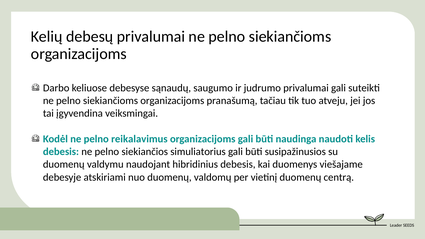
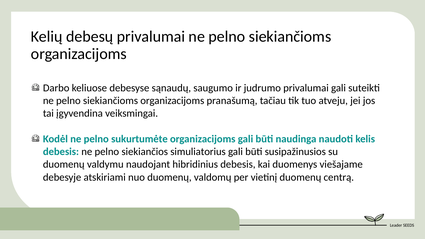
reikalavimus: reikalavimus -> sukurtumėte
